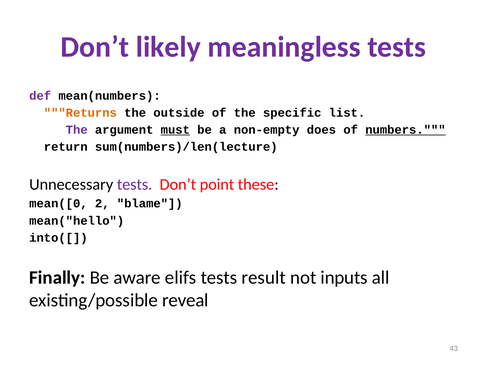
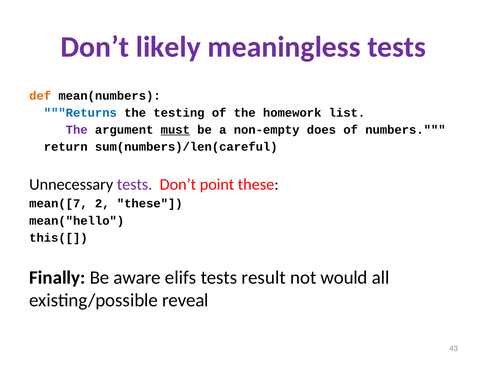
def colour: purple -> orange
Returns colour: orange -> blue
outside: outside -> testing
specific: specific -> homework
numbers underline: present -> none
sum(numbers)/len(lecture: sum(numbers)/len(lecture -> sum(numbers)/len(careful
mean([0: mean([0 -> mean([7
2 blame: blame -> these
into([: into([ -> this([
inputs: inputs -> would
